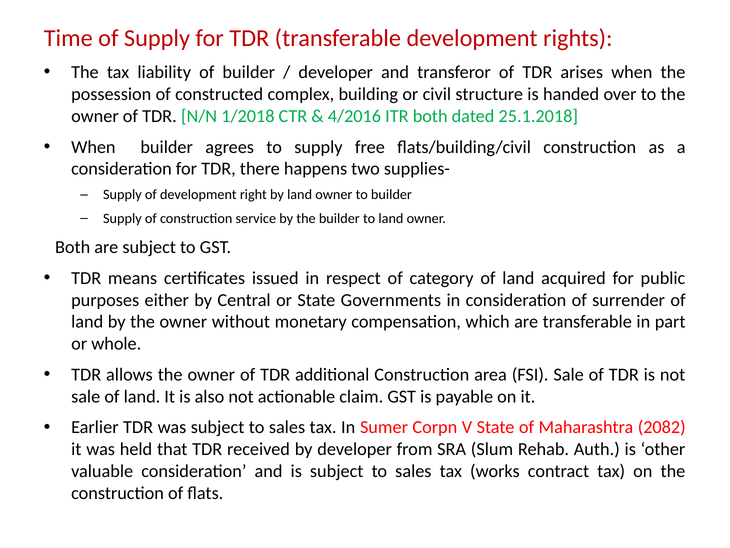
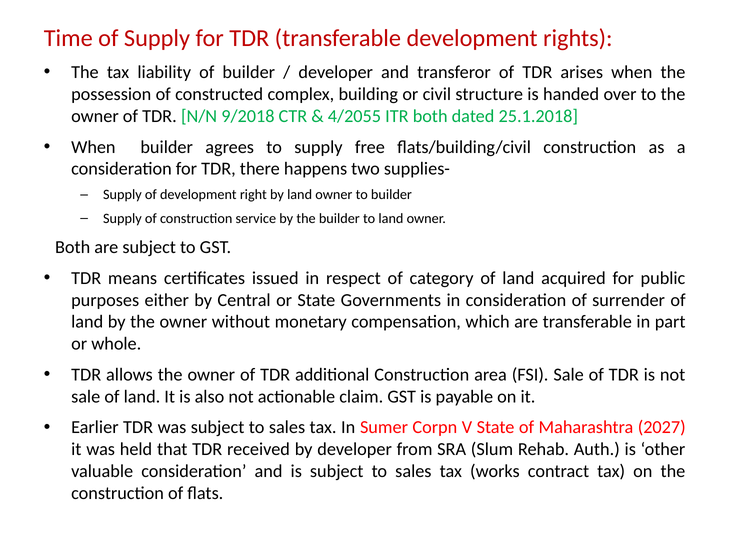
1/2018: 1/2018 -> 9/2018
4/2016: 4/2016 -> 4/2055
2082: 2082 -> 2027
